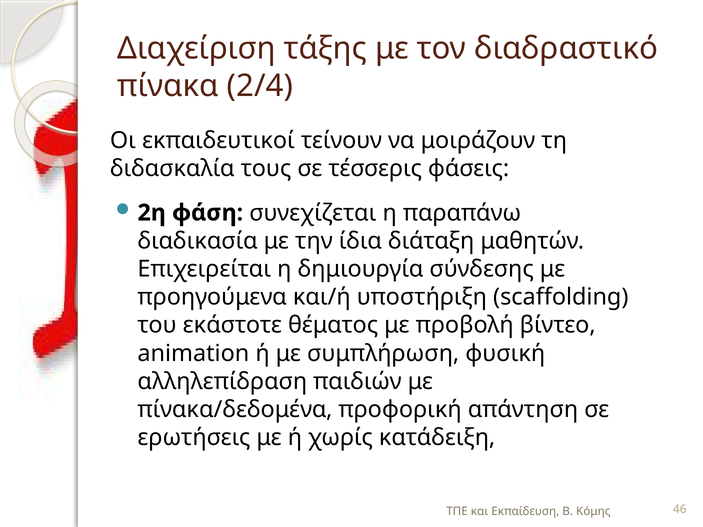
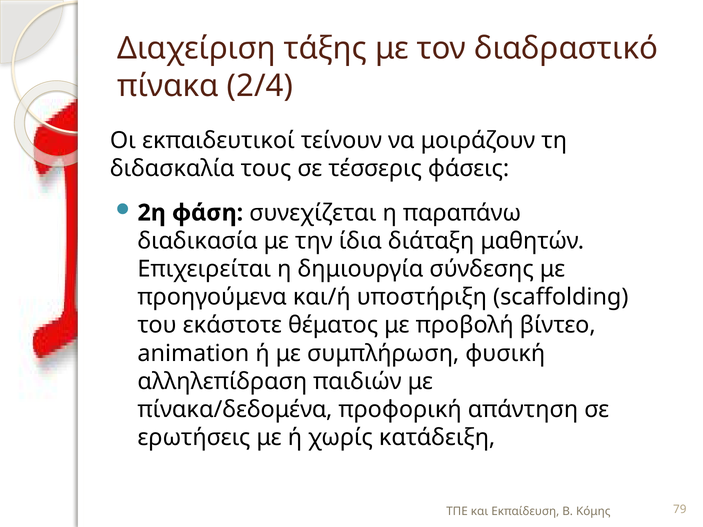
46: 46 -> 79
